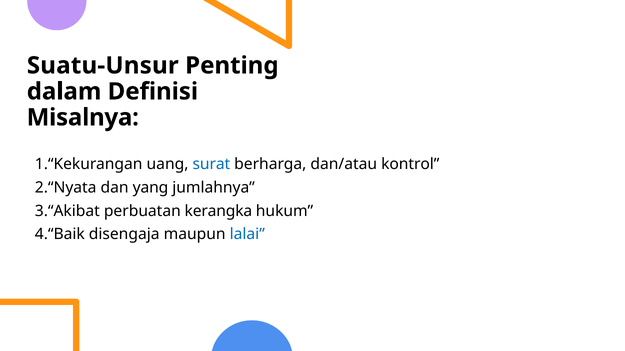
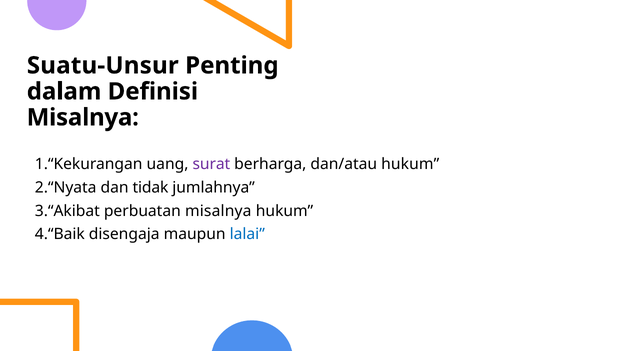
surat colour: blue -> purple
dan/atau kontrol: kontrol -> hukum
yang: yang -> tidak
perbuatan kerangka: kerangka -> misalnya
